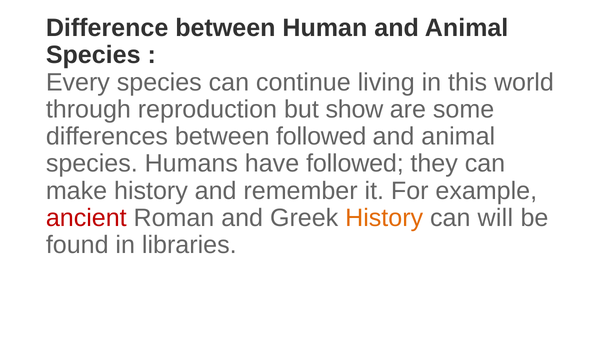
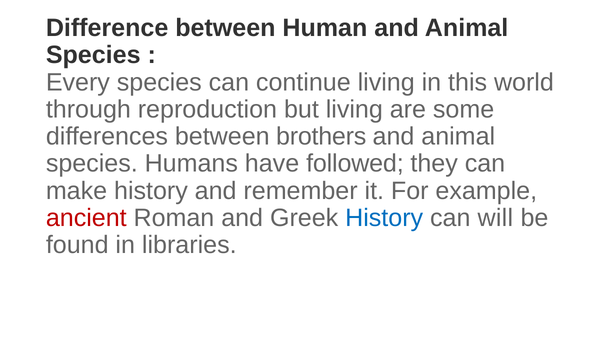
but show: show -> living
between followed: followed -> brothers
History at (384, 218) colour: orange -> blue
